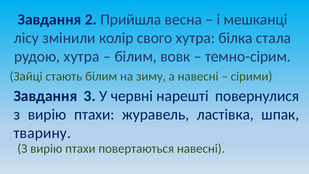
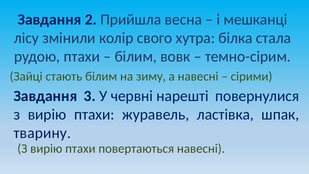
рудою хутра: хутра -> птахи
